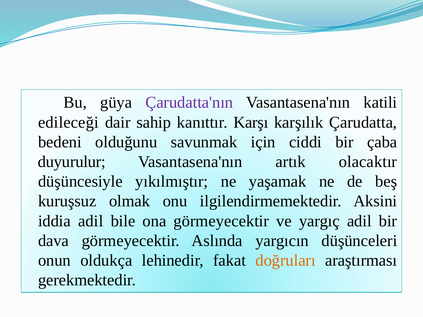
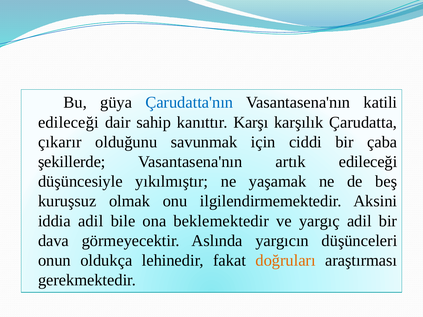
Çarudatta'nın colour: purple -> blue
bedeni: bedeni -> çıkarır
duyurulur: duyurulur -> şekillerde
artık olacaktır: olacaktır -> edileceği
ona görmeyecektir: görmeyecektir -> beklemektedir
